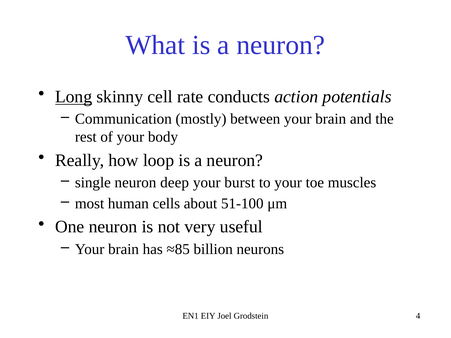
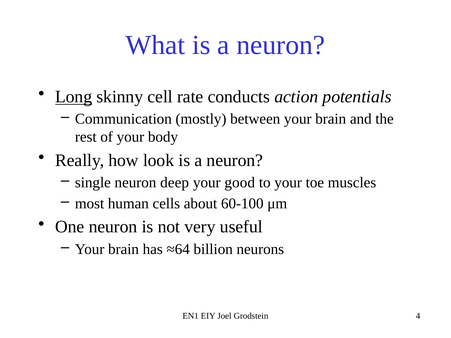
loop: loop -> look
burst: burst -> good
51-100: 51-100 -> 60-100
≈85: ≈85 -> ≈64
